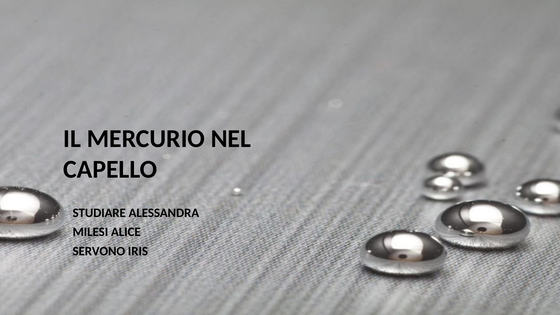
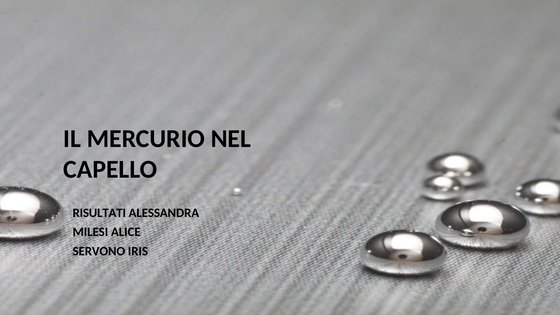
STUDIARE: STUDIARE -> RISULTATI
